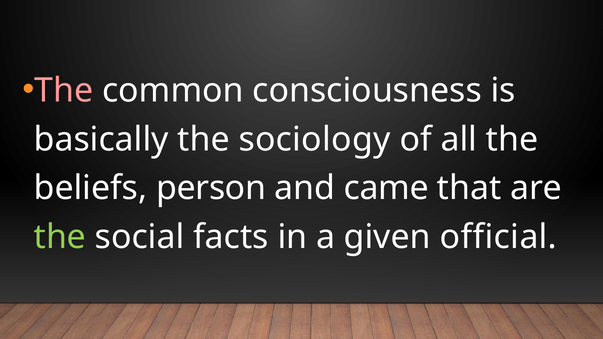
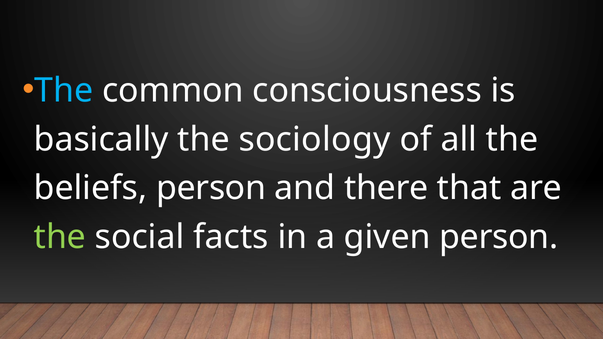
The at (64, 91) colour: pink -> light blue
came: came -> there
given official: official -> person
